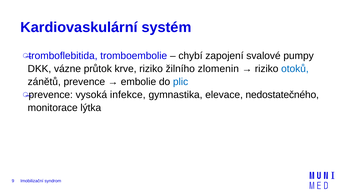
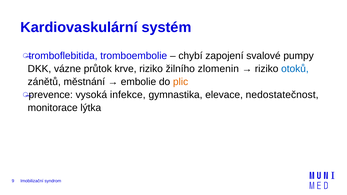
zánětů prevence: prevence -> městnání
plic colour: blue -> orange
nedostatečného: nedostatečného -> nedostatečnost
